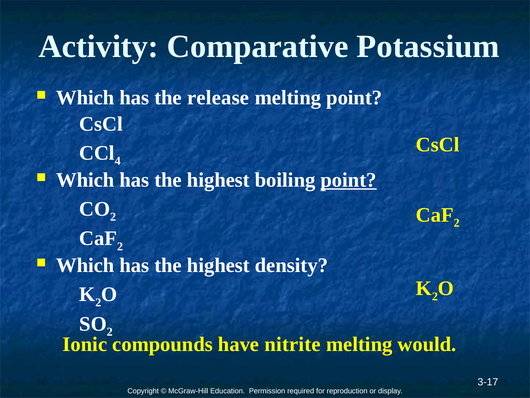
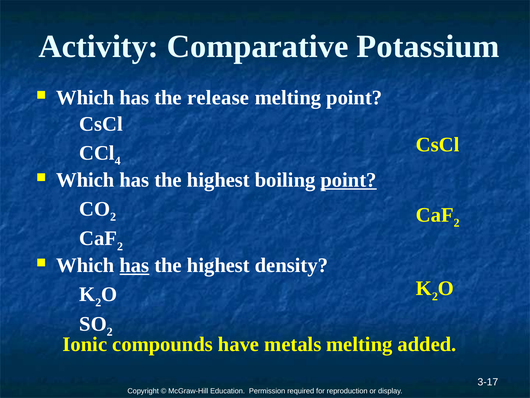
has at (134, 265) underline: none -> present
nitrite: nitrite -> metals
would: would -> added
